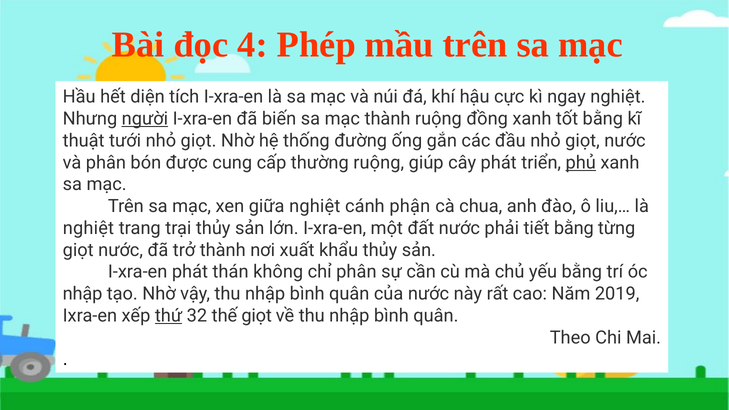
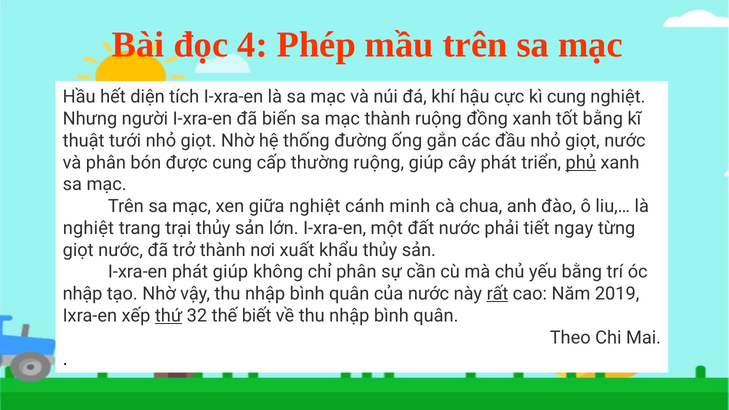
kì ngay: ngay -> cung
người underline: present -> none
phận: phận -> minh
tiết bằng: bằng -> ngay
phát thán: thán -> giúp
rất underline: none -> present
thế giọt: giọt -> biết
